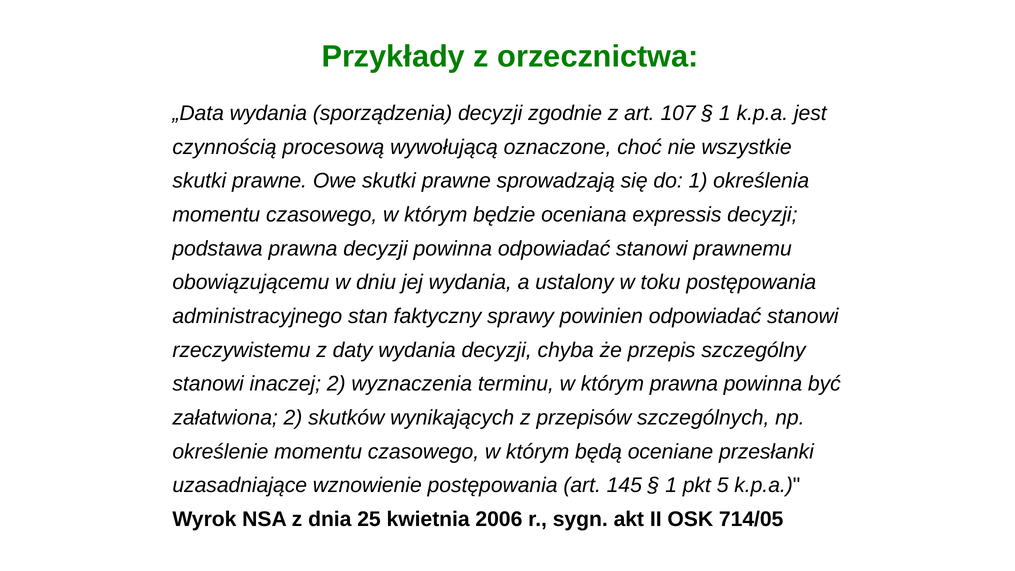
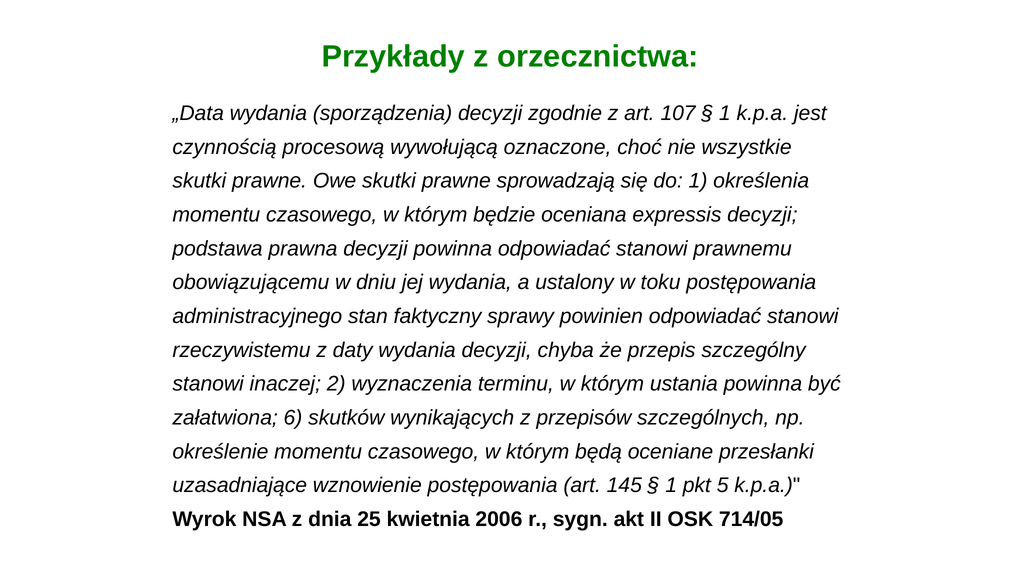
którym prawna: prawna -> ustania
załatwiona 2: 2 -> 6
